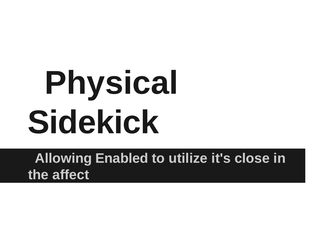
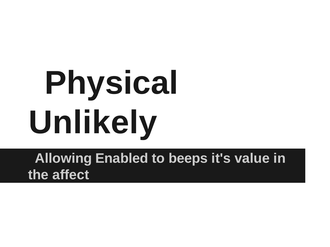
Sidekick: Sidekick -> Unlikely
utilize: utilize -> beeps
close: close -> value
